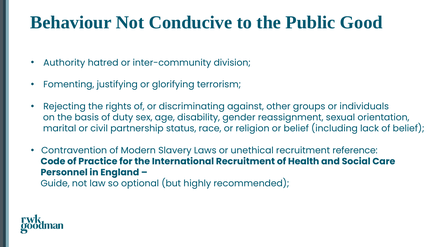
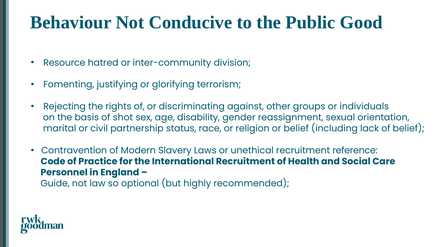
Authority: Authority -> Resource
duty: duty -> shot
